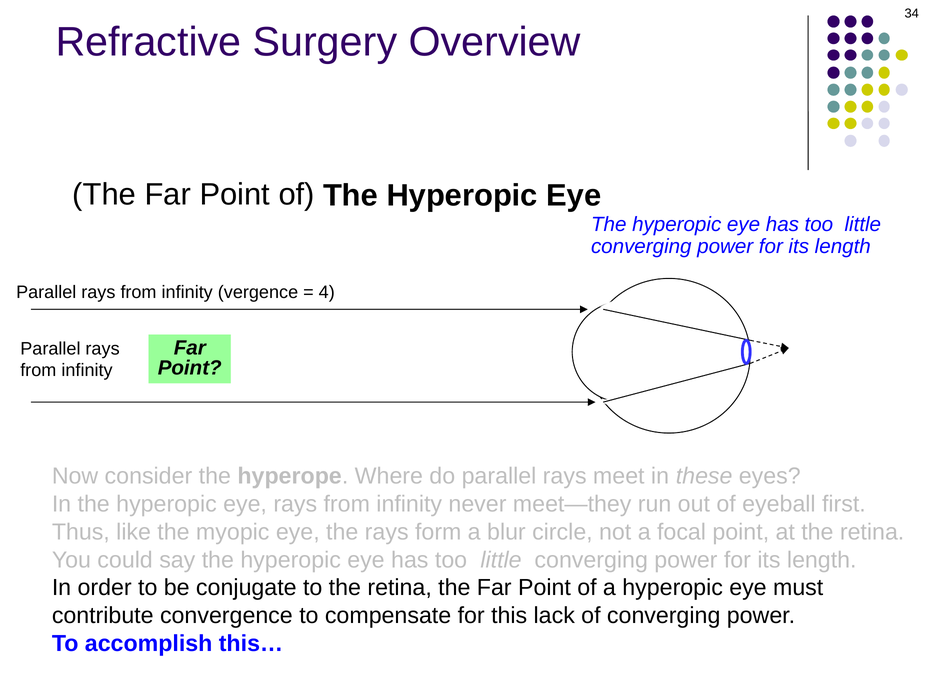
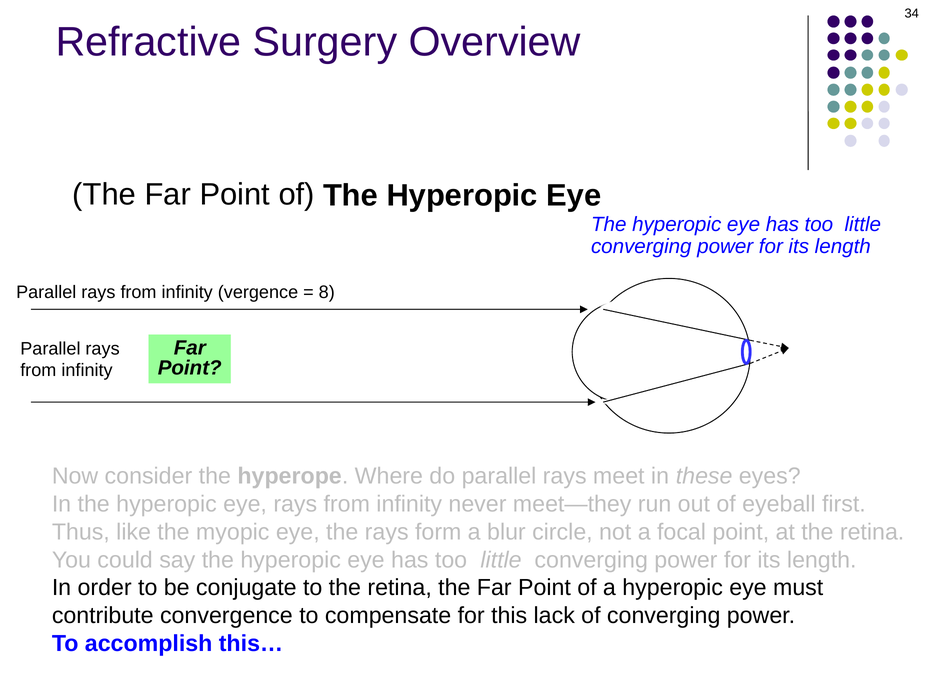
4: 4 -> 8
